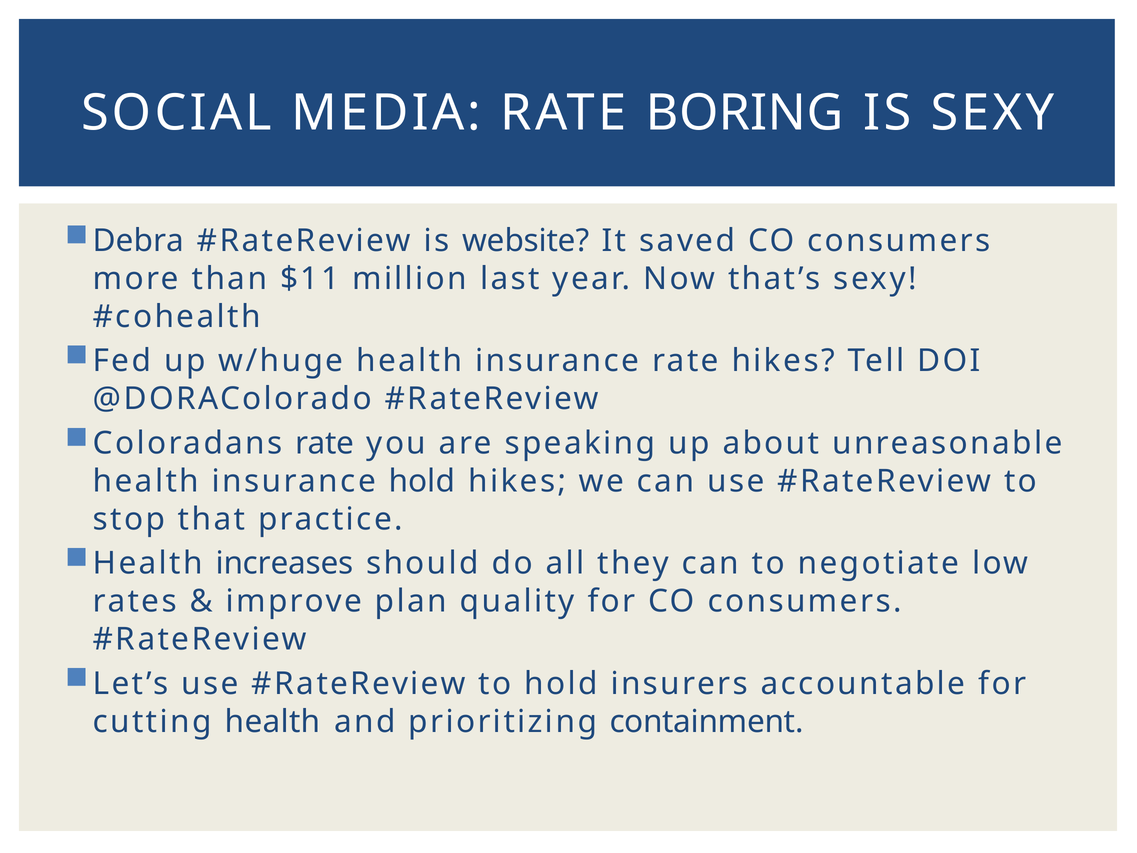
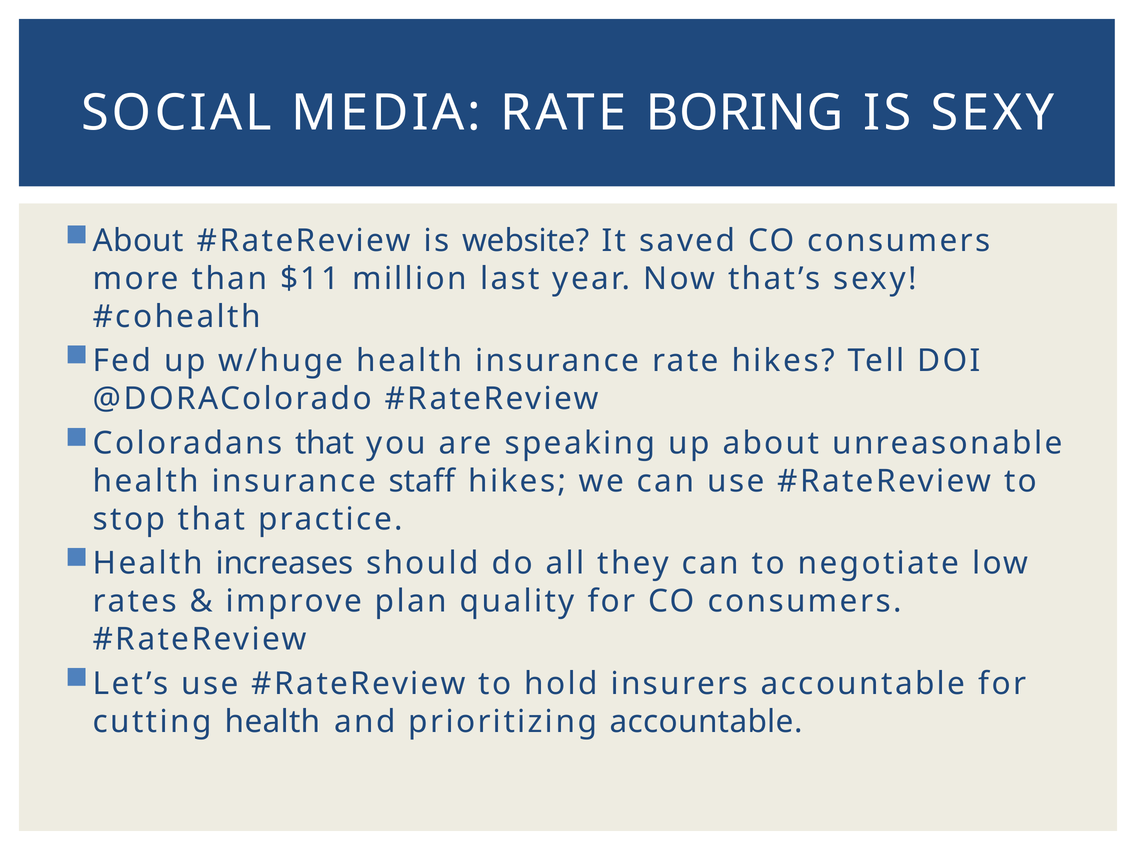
Debra at (138, 241): Debra -> About
Coloradans rate: rate -> that
insurance hold: hold -> staff
prioritizing containment: containment -> accountable
